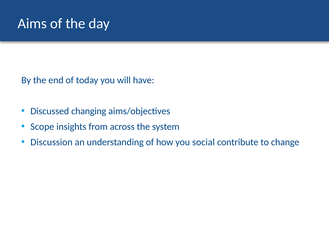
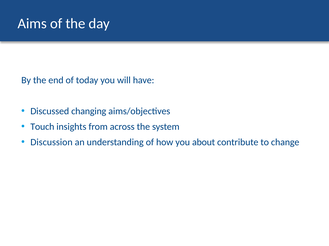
Scope: Scope -> Touch
social: social -> about
